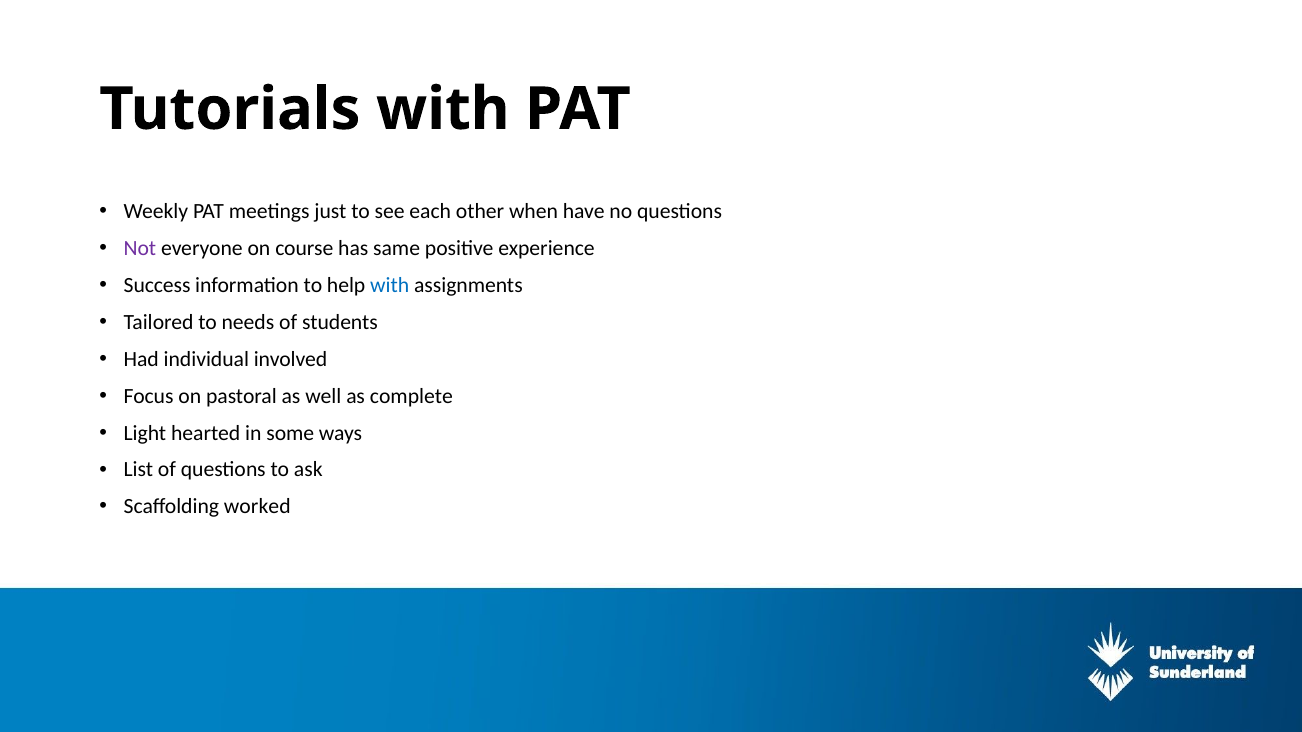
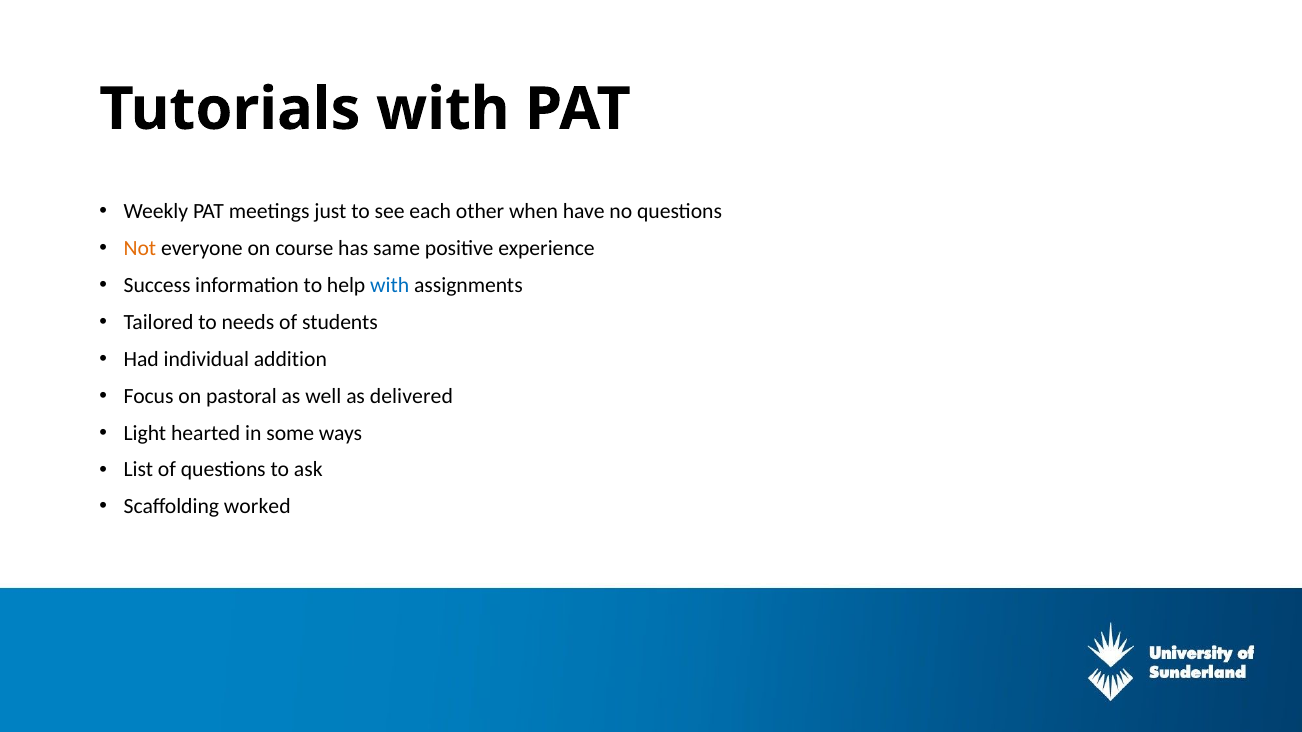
Not colour: purple -> orange
involved: involved -> addition
complete: complete -> delivered
